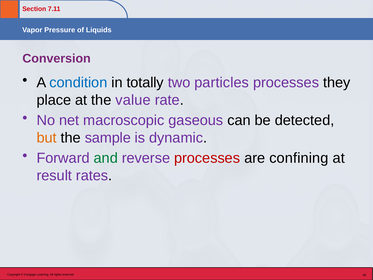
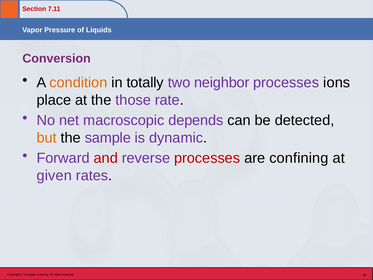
condition colour: blue -> orange
particles: particles -> neighbor
they: they -> ions
value: value -> those
gaseous: gaseous -> depends
and colour: green -> red
result: result -> given
